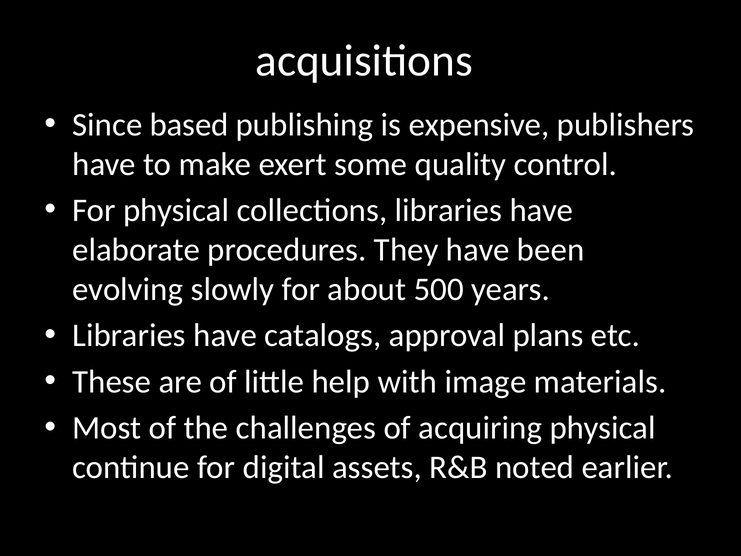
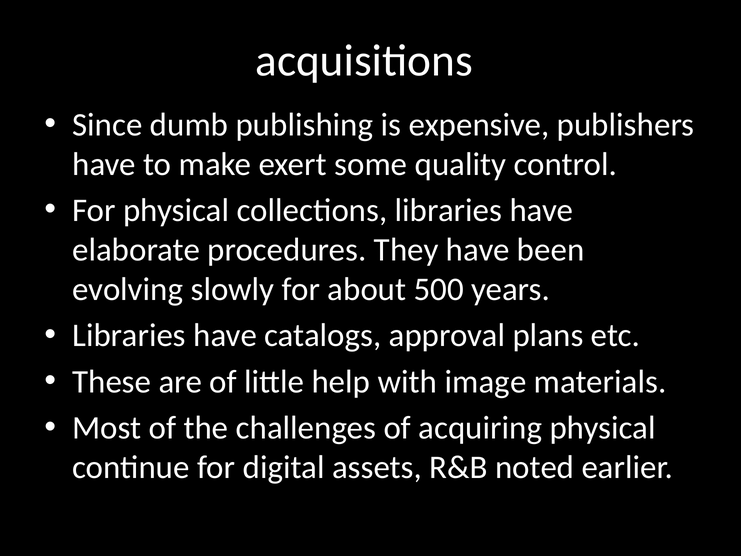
based: based -> dumb
